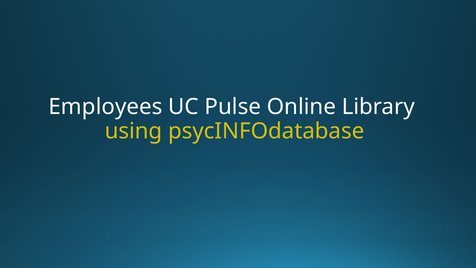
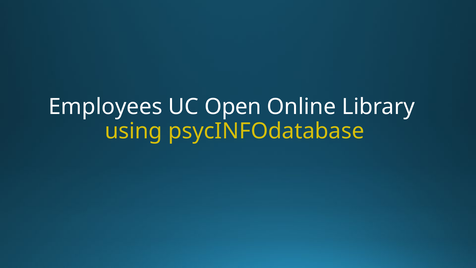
Pulse: Pulse -> Open
